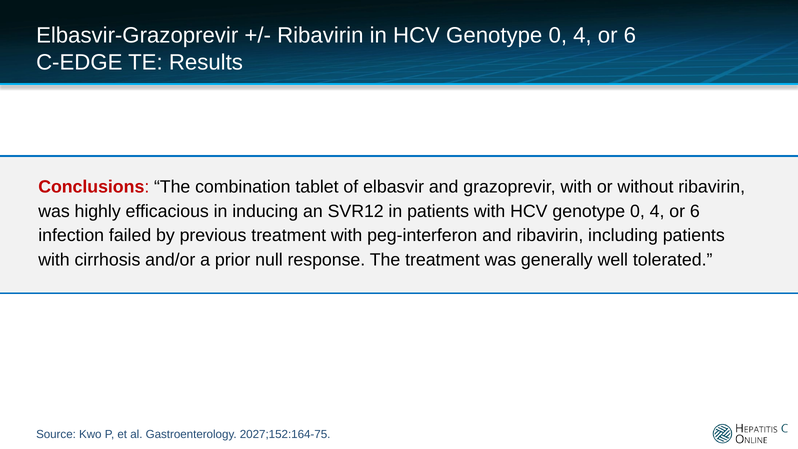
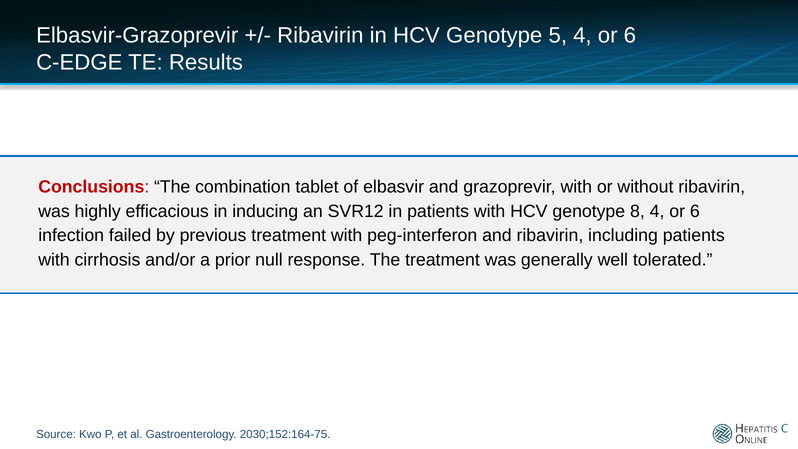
in HCV Genotype 0: 0 -> 5
with HCV genotype 0: 0 -> 8
2027;152:164-75: 2027;152:164-75 -> 2030;152:164-75
